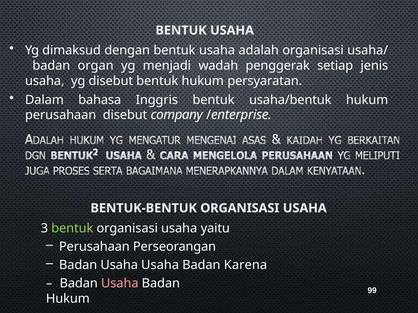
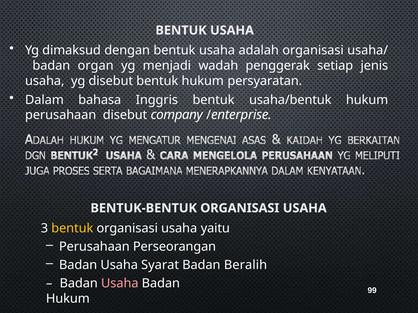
bentuk at (72, 229) colour: light green -> yellow
Usaha Usaha: Usaha -> Syarat
Karena: Karena -> Beralih
